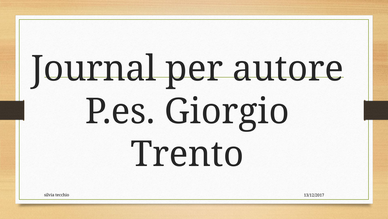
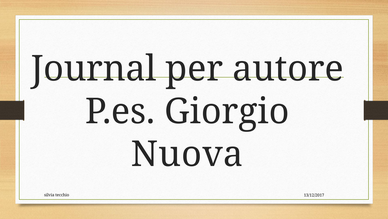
Trento: Trento -> Nuova
